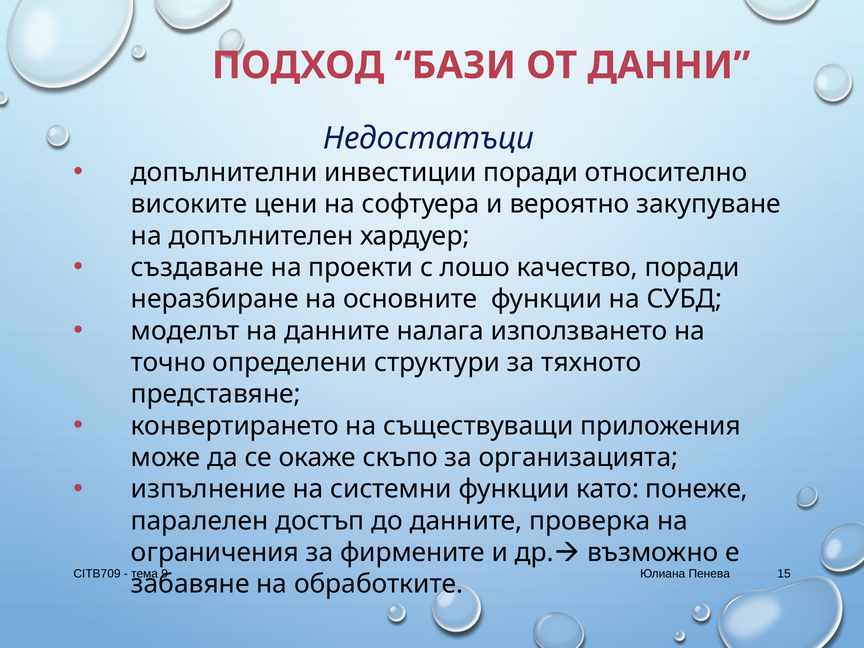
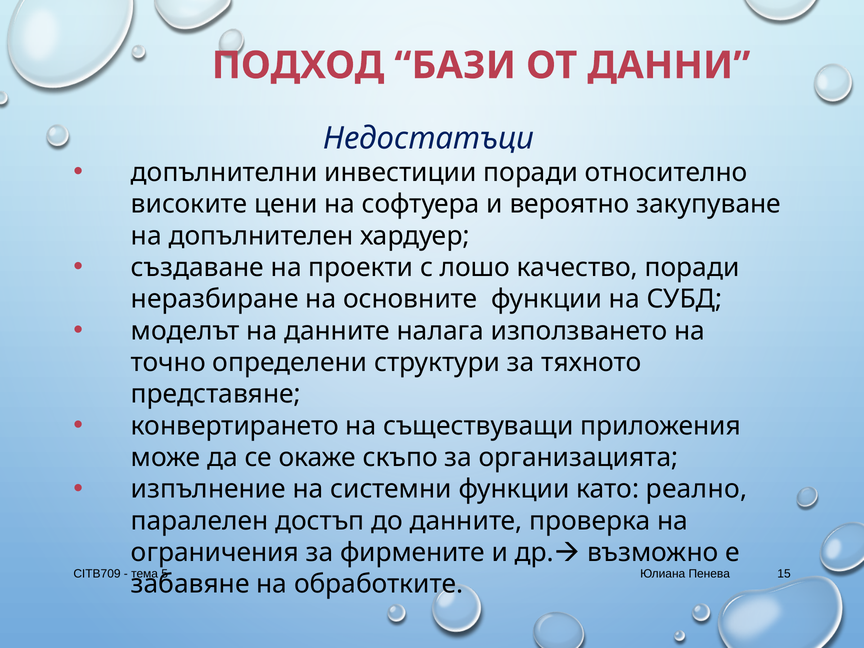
понеже: понеже -> реално
9: 9 -> 5
